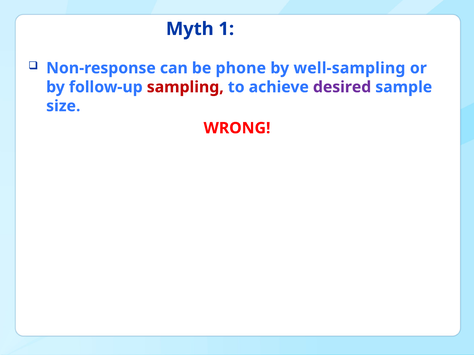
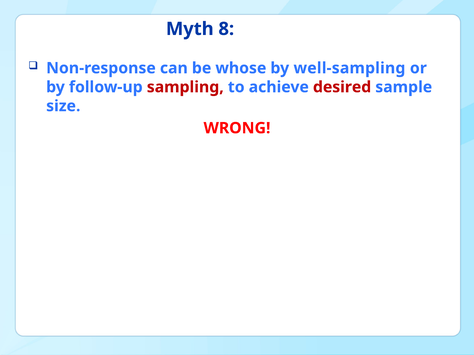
1: 1 -> 8
phone: phone -> whose
desired colour: purple -> red
